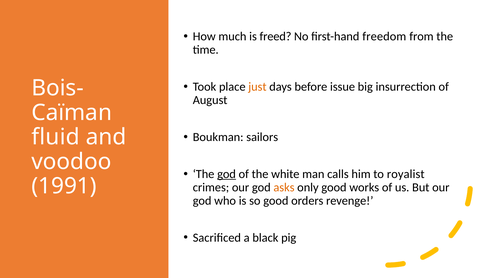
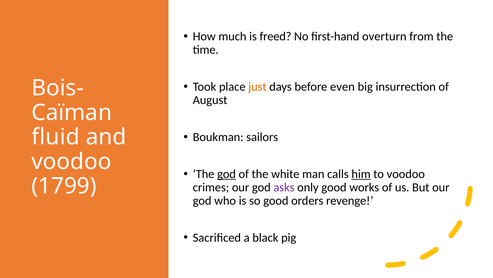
freedom: freedom -> overturn
issue: issue -> even
him underline: none -> present
to royalist: royalist -> voodoo
1991: 1991 -> 1799
asks colour: orange -> purple
